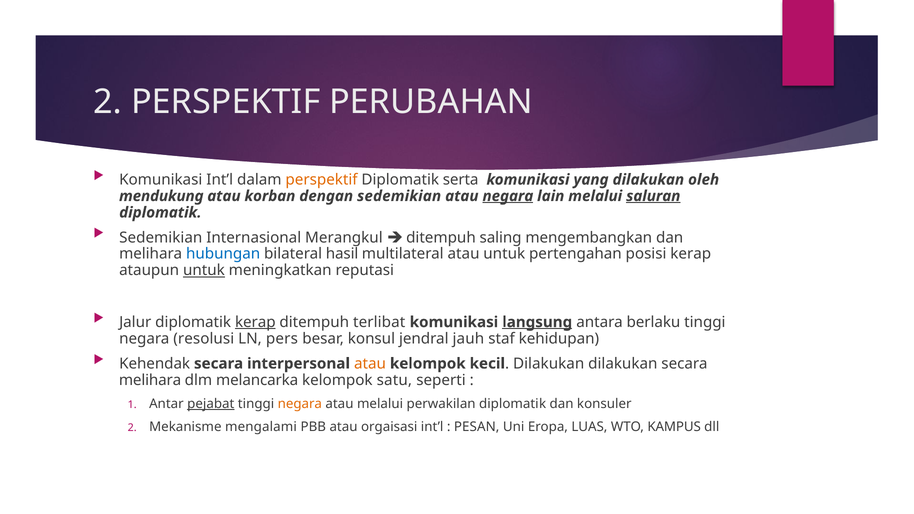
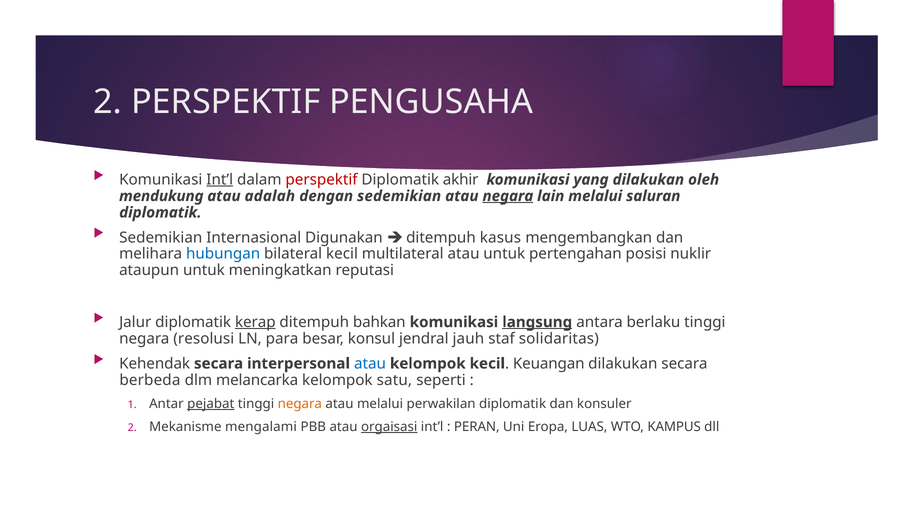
PERUBAHAN: PERUBAHAN -> PENGUSAHA
Int’l at (220, 180) underline: none -> present
perspektif at (322, 180) colour: orange -> red
serta: serta -> akhir
korban: korban -> adalah
saluran underline: present -> none
Merangkul: Merangkul -> Digunakan
saling: saling -> kasus
bilateral hasil: hasil -> kecil
posisi kerap: kerap -> nuklir
untuk at (204, 270) underline: present -> none
terlibat: terlibat -> bahkan
pers: pers -> para
kehidupan: kehidupan -> solidaritas
atau at (370, 364) colour: orange -> blue
kecil Dilakukan: Dilakukan -> Keuangan
melihara at (150, 380): melihara -> berbeda
orgaisasi underline: none -> present
PESAN: PESAN -> PERAN
